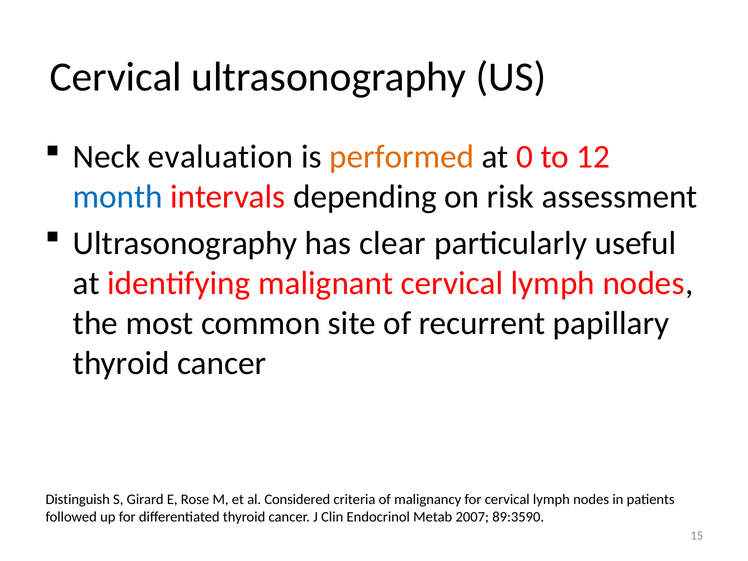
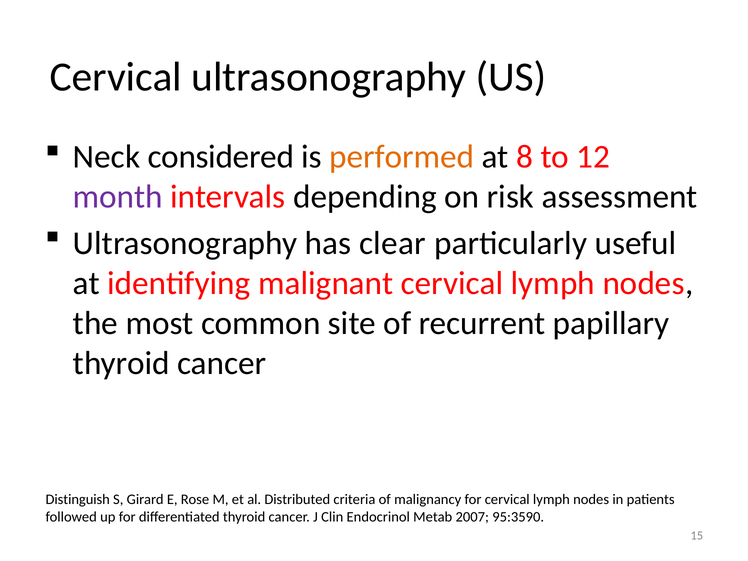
evaluation: evaluation -> considered
0: 0 -> 8
month colour: blue -> purple
Considered: Considered -> Distributed
89:3590: 89:3590 -> 95:3590
